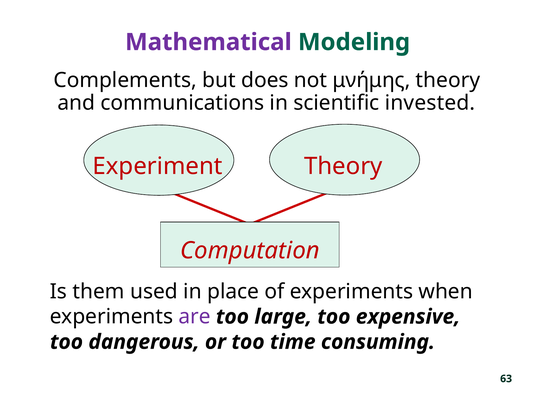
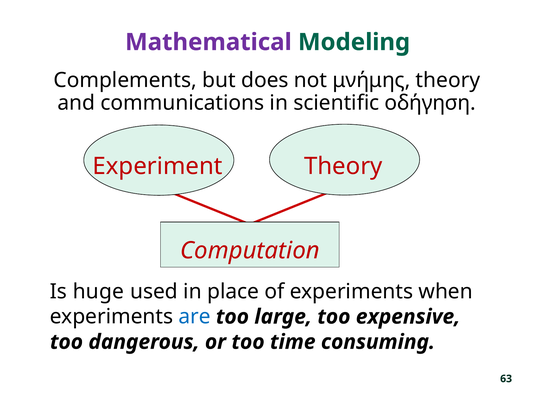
invested: invested -> οδήγηση
them: them -> huge
are colour: purple -> blue
